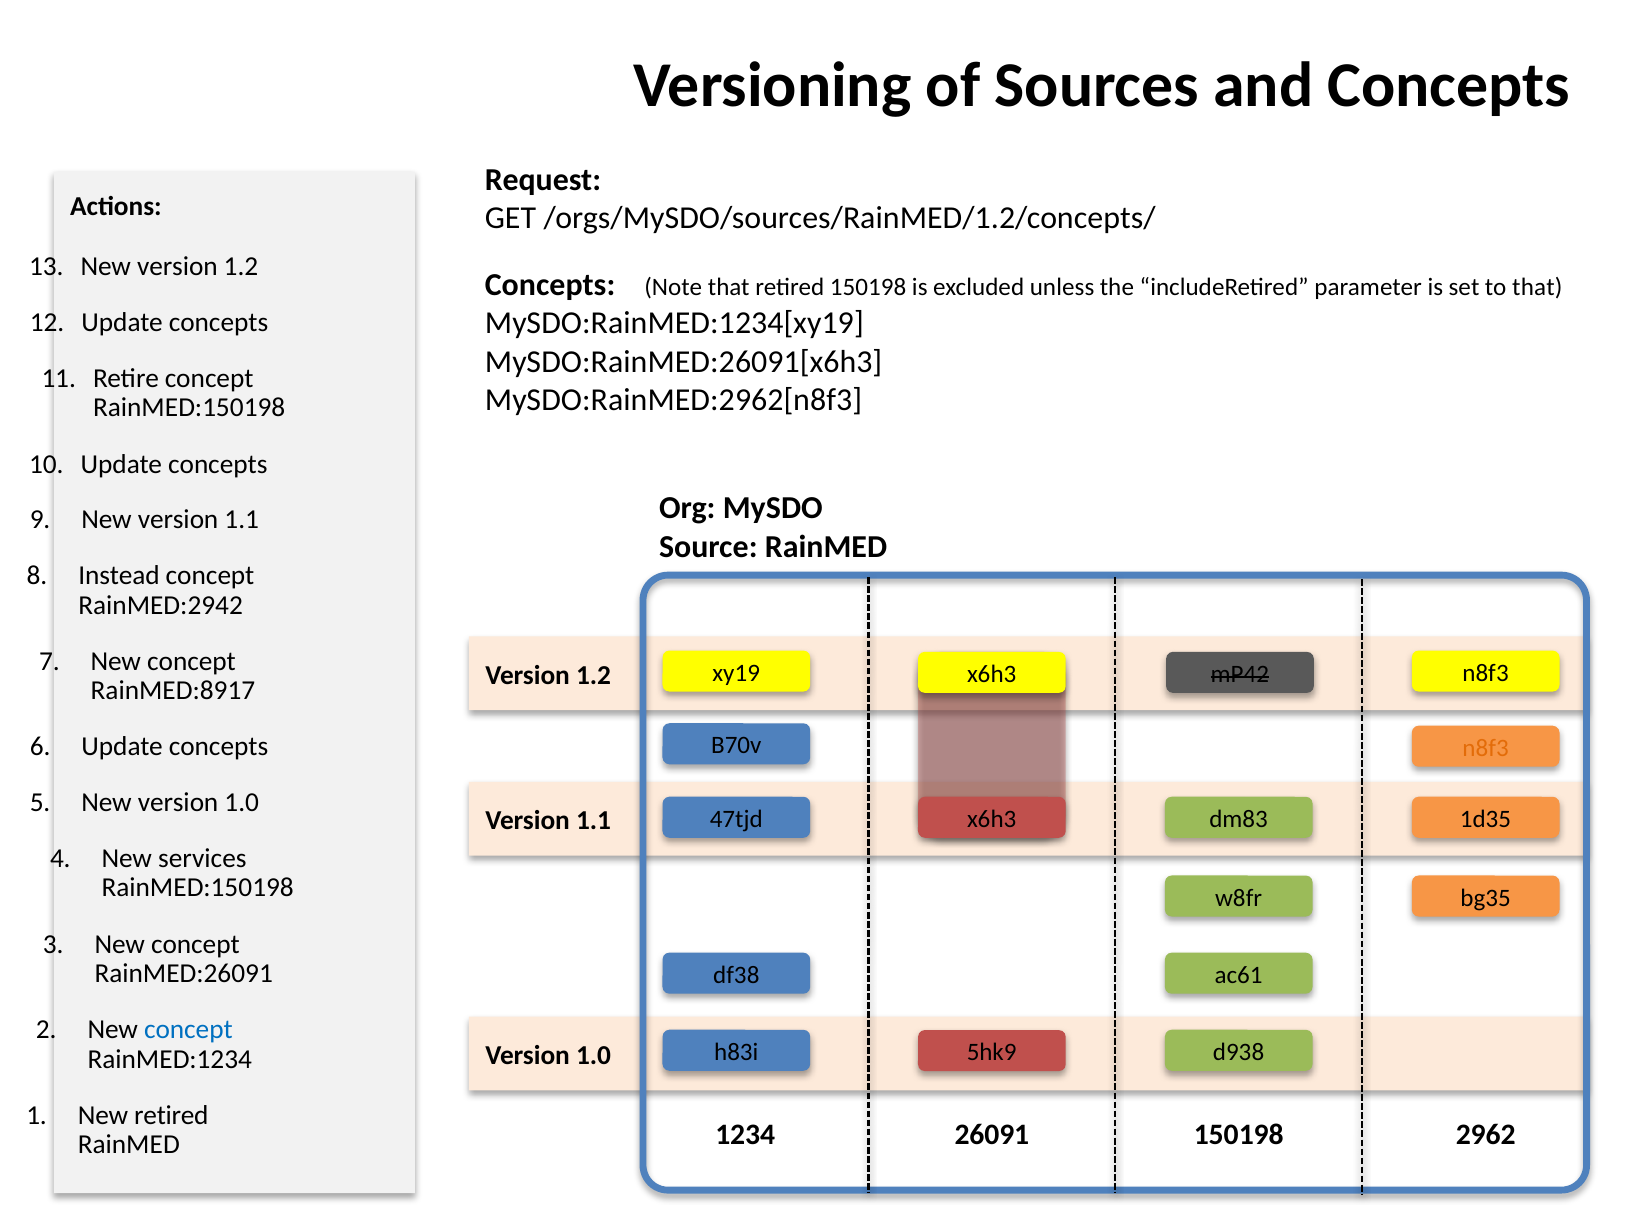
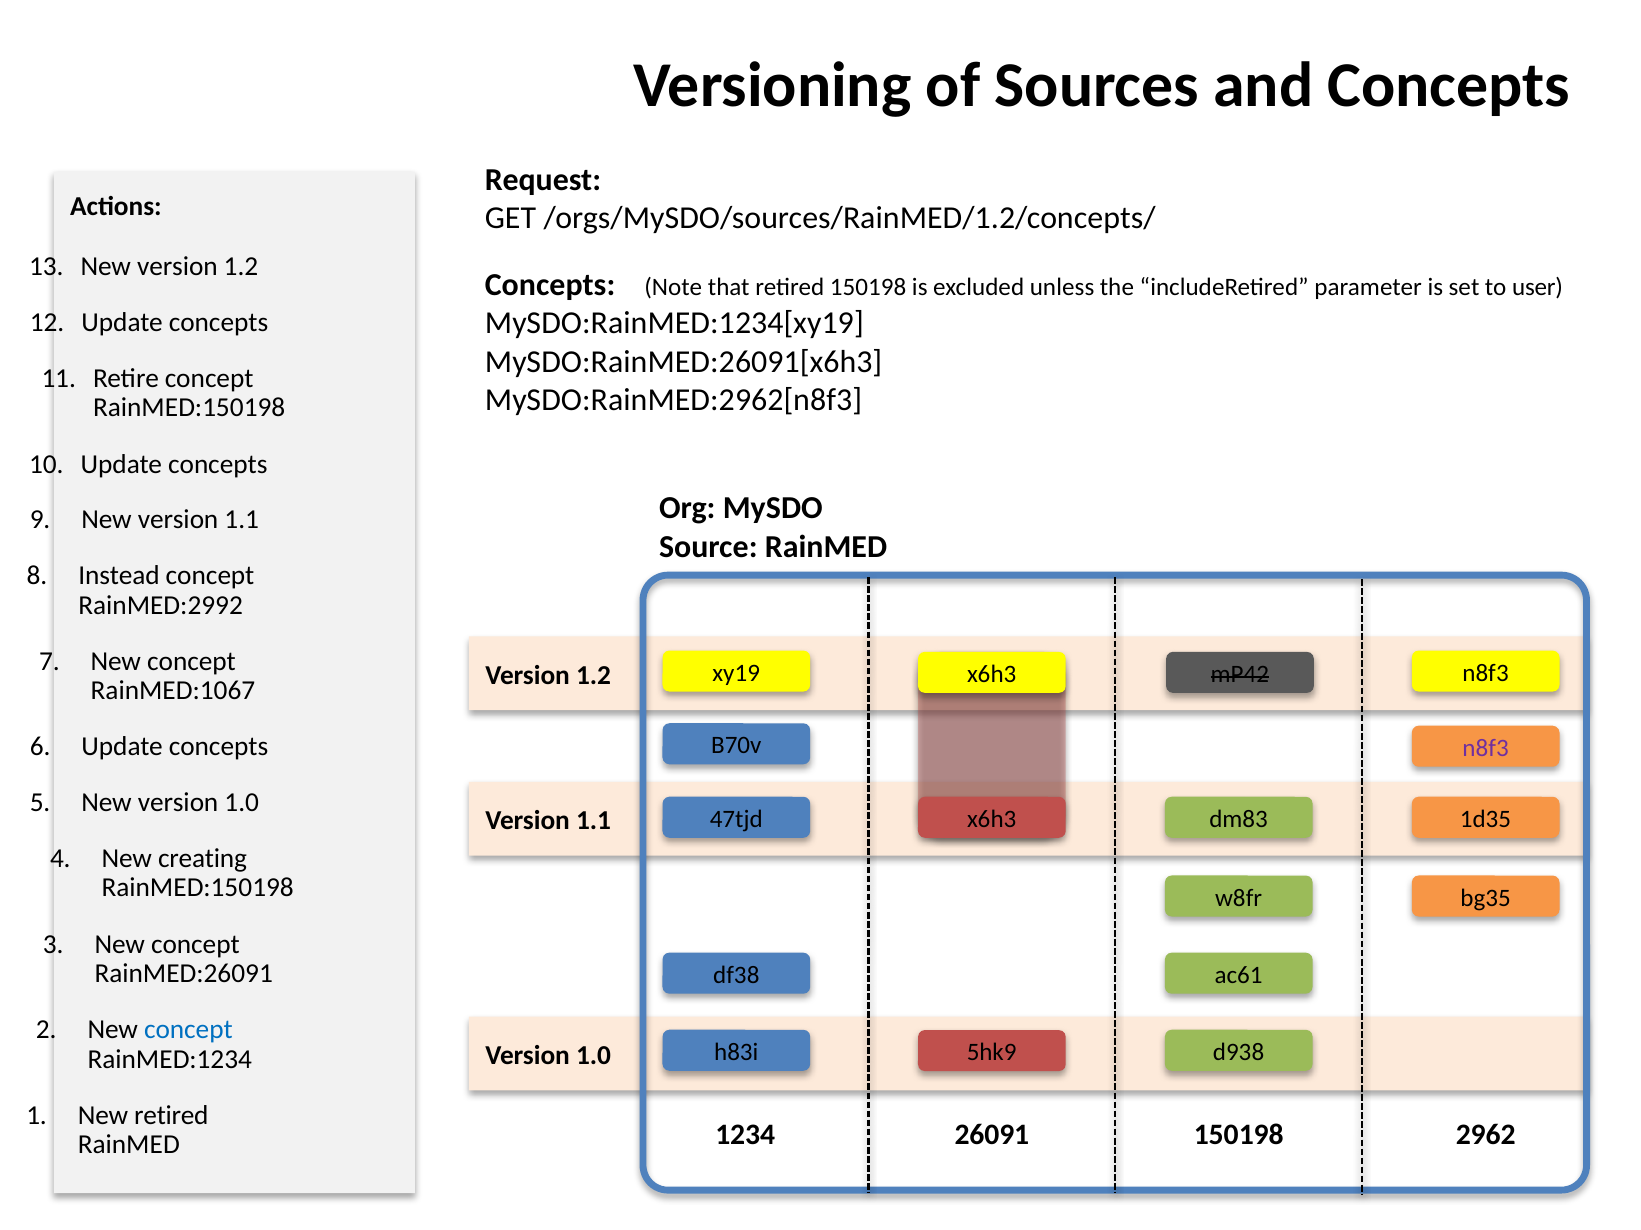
to that: that -> user
RainMED:2942: RainMED:2942 -> RainMED:2992
RainMED:8917: RainMED:8917 -> RainMED:1067
n8f3 at (1486, 748) colour: orange -> purple
services: services -> creating
